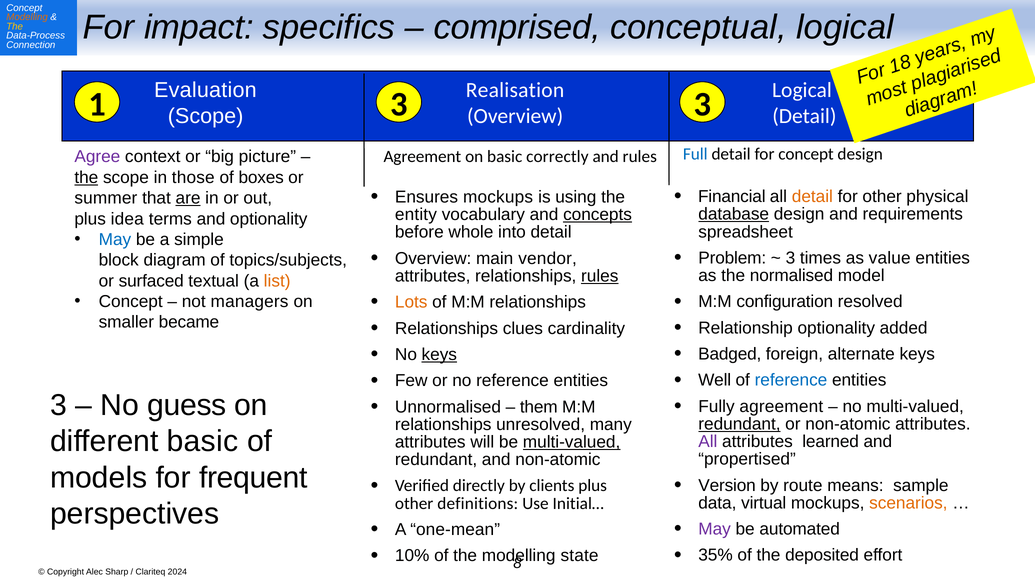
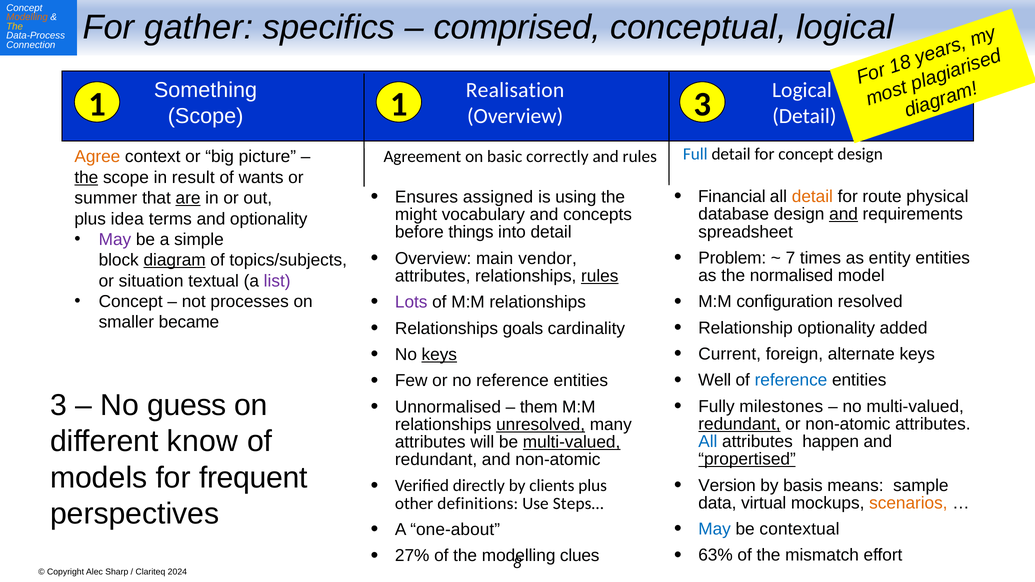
impact: impact -> gather
Evaluation: Evaluation -> Something
1 3: 3 -> 1
Agree colour: purple -> orange
those: those -> result
boxes: boxes -> wants
for other: other -> route
Ensures mockups: mockups -> assigned
database underline: present -> none
and at (844, 214) underline: none -> present
entity: entity -> might
concepts underline: present -> none
whole: whole -> things
May at (115, 240) colour: blue -> purple
3 at (790, 258): 3 -> 7
value: value -> entity
diagram underline: none -> present
surfaced: surfaced -> situation
list colour: orange -> purple
Lots colour: orange -> purple
managers: managers -> processes
clues: clues -> goals
Badged: Badged -> Current
Fully agreement: agreement -> milestones
unresolved underline: none -> present
different basic: basic -> know
All at (708, 442) colour: purple -> blue
learned: learned -> happen
propertised underline: none -> present
route: route -> basis
Initial…: Initial… -> Steps…
May at (715, 529) colour: purple -> blue
automated: automated -> contextual
one-mean: one-mean -> one-about
35%: 35% -> 63%
deposited: deposited -> mismatch
10%: 10% -> 27%
state: state -> clues
